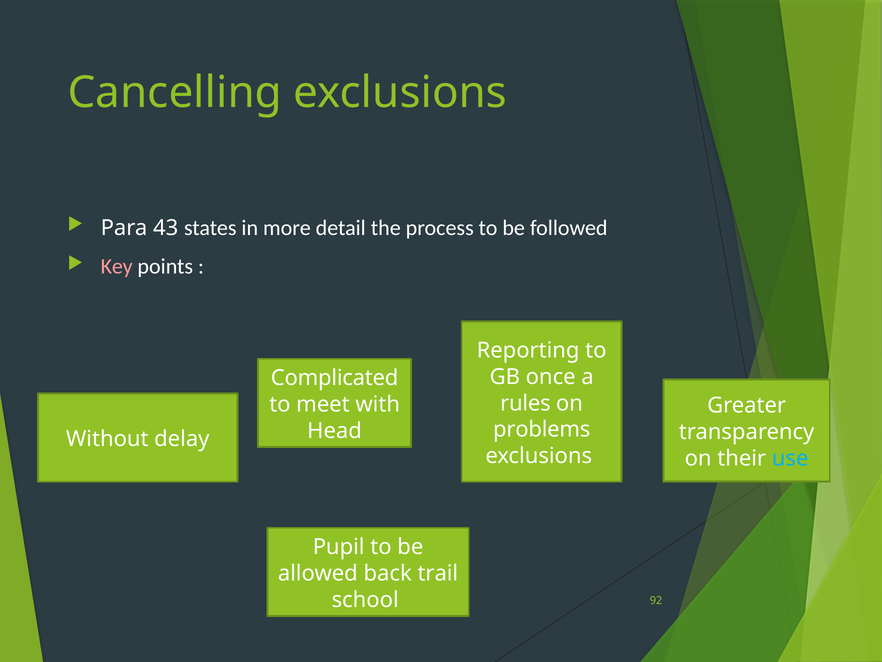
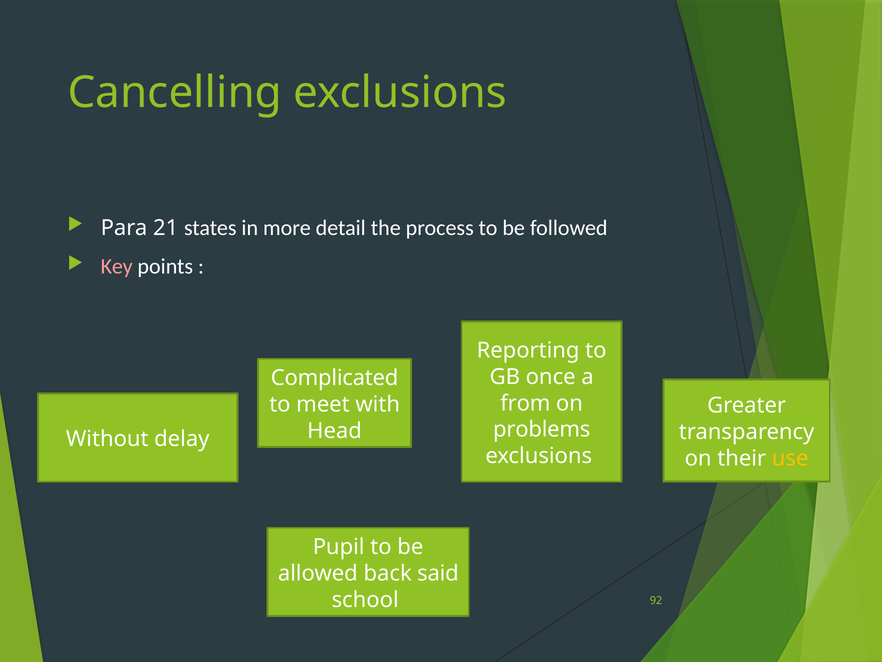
43: 43 -> 21
rules: rules -> from
use colour: light blue -> yellow
trail: trail -> said
